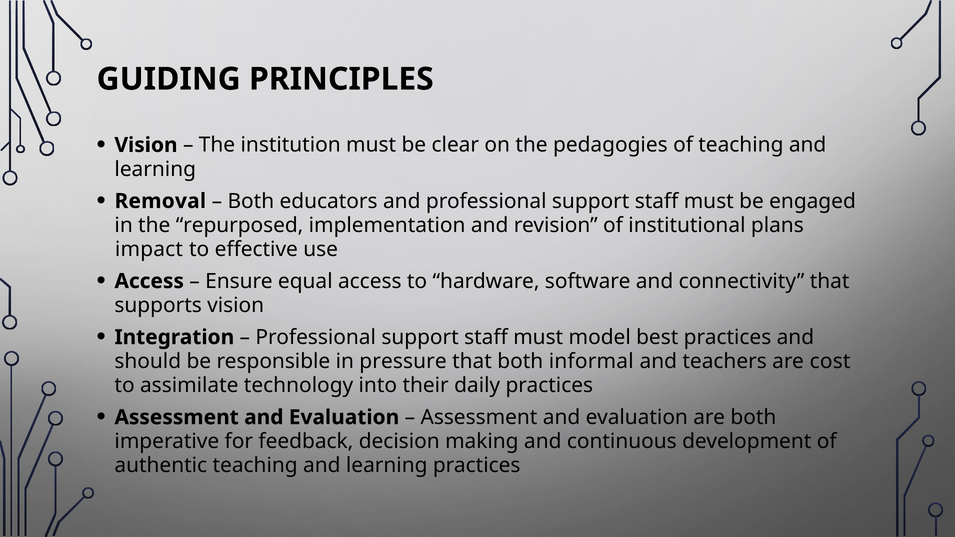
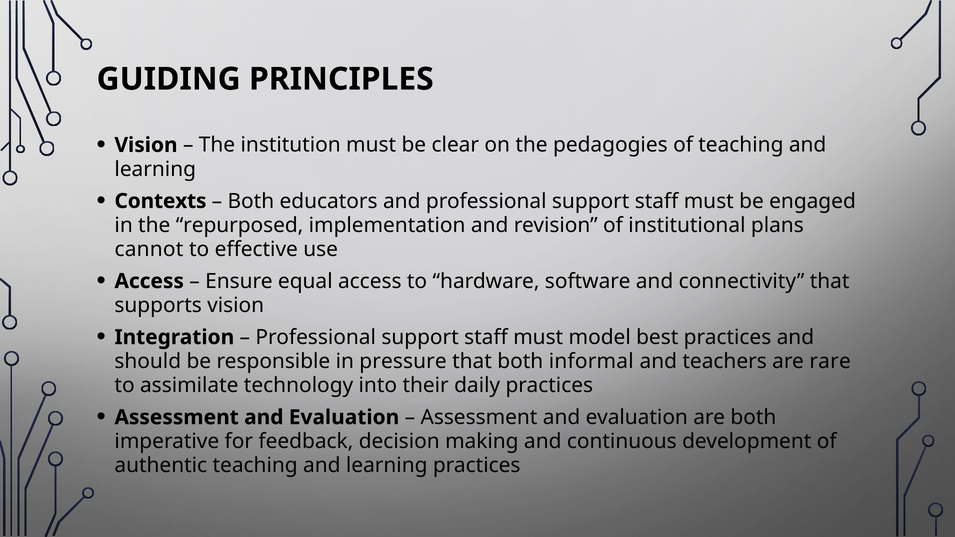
Removal: Removal -> Contexts
impact: impact -> cannot
cost: cost -> rare
